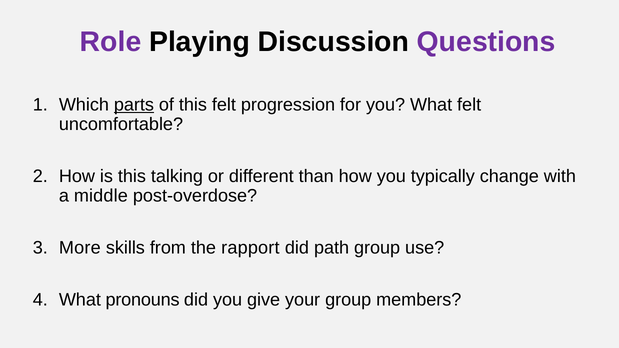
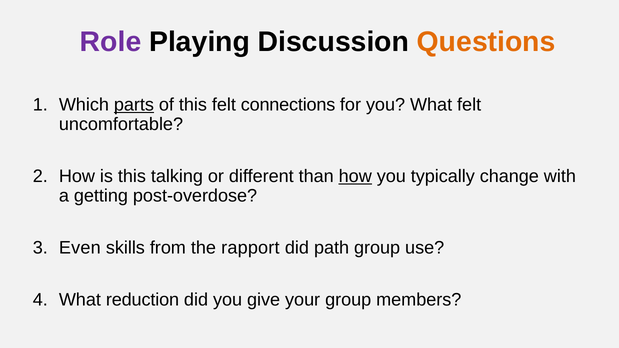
Questions colour: purple -> orange
progression: progression -> connections
how at (355, 176) underline: none -> present
middle: middle -> getting
More: More -> Even
pronouns: pronouns -> reduction
